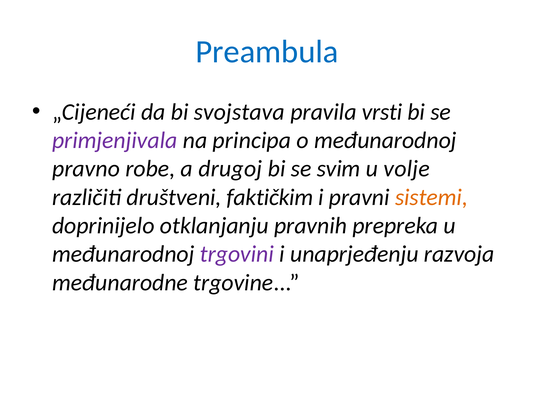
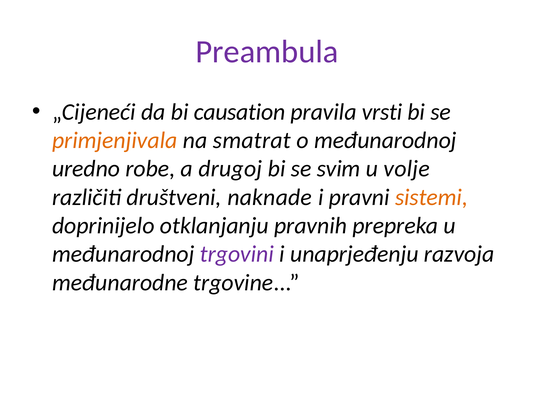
Preambula colour: blue -> purple
svojstava: svojstava -> causation
primjenjivala colour: purple -> orange
principa: principa -> smatrat
pravno: pravno -> uredno
faktičkim: faktičkim -> naknade
